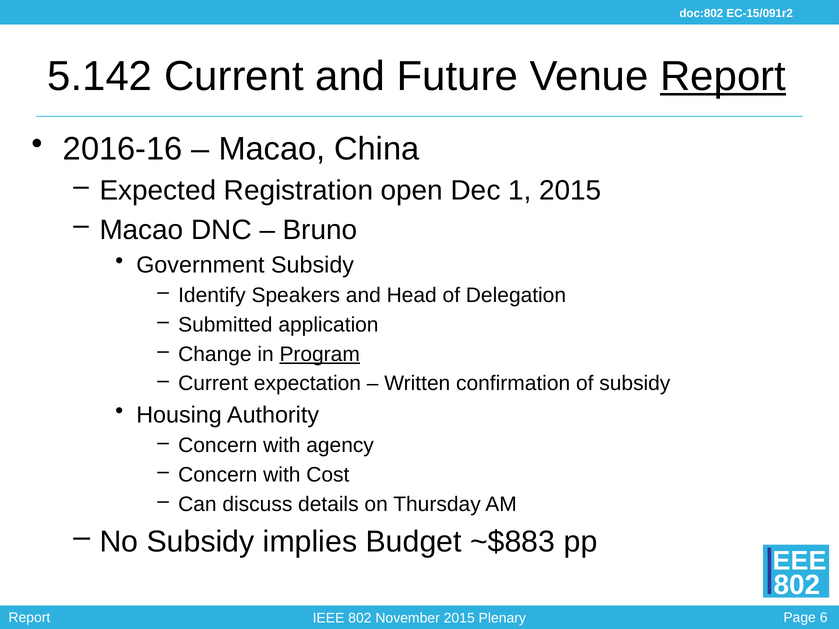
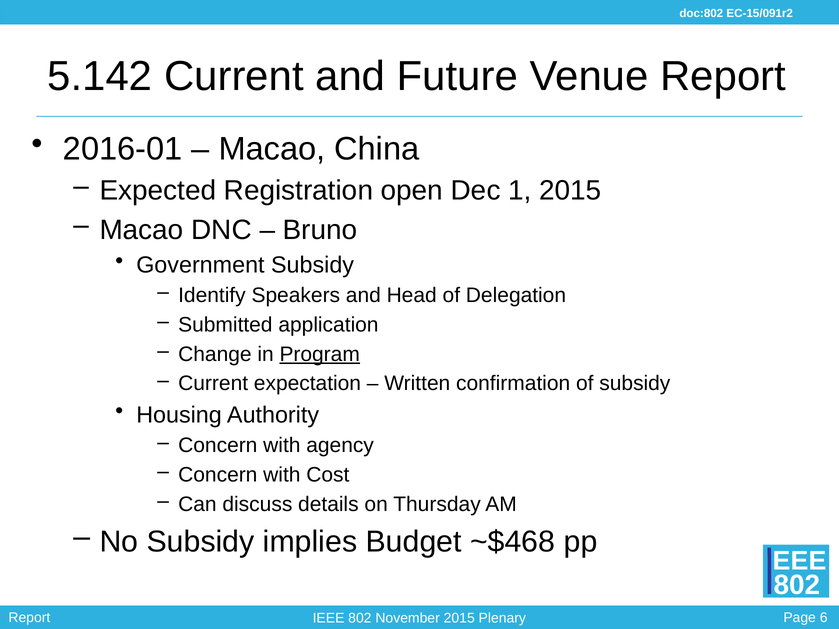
Report at (723, 76) underline: present -> none
2016-16: 2016-16 -> 2016-01
~$883: ~$883 -> ~$468
